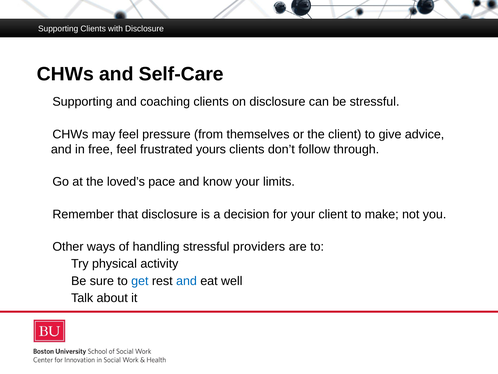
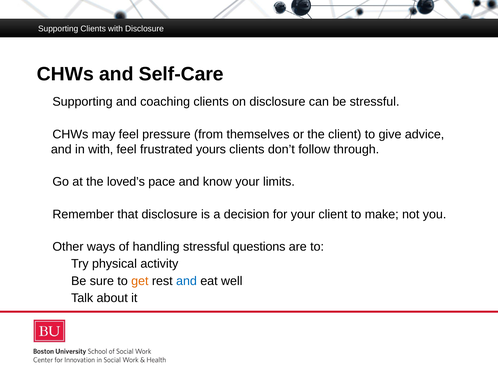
in free: free -> with
providers: providers -> questions
get colour: blue -> orange
